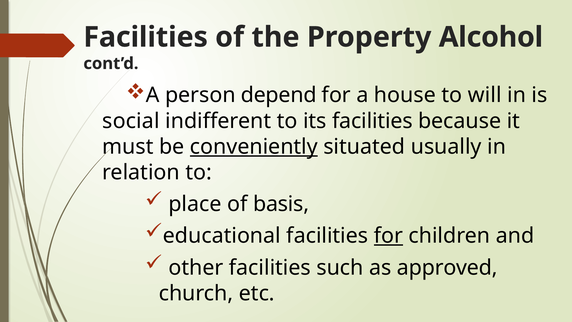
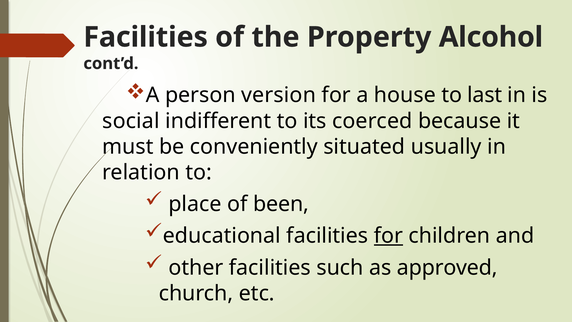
depend: depend -> version
will: will -> last
its facilities: facilities -> coerced
conveniently underline: present -> none
basis: basis -> been
